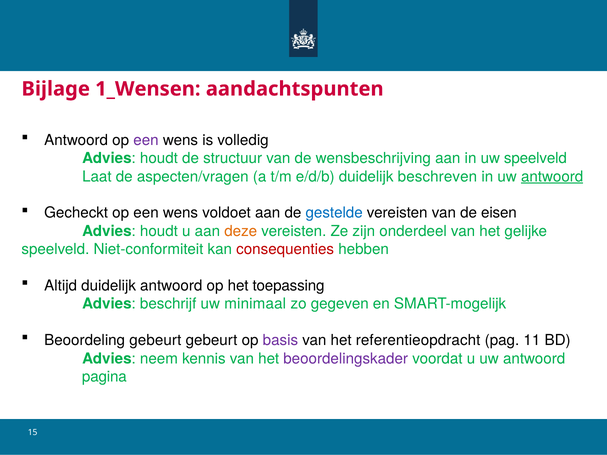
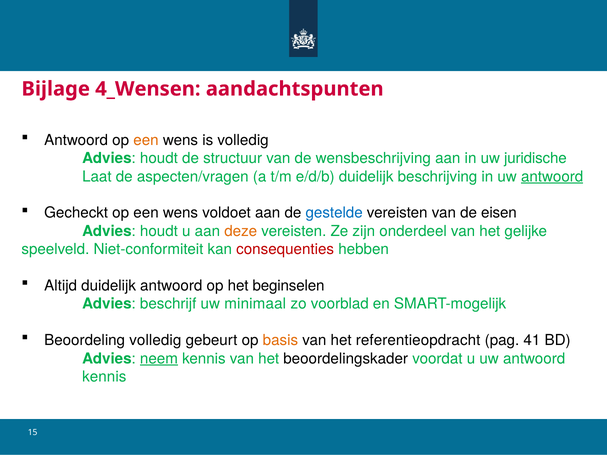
1_Wensen: 1_Wensen -> 4_Wensen
een at (146, 140) colour: purple -> orange
uw speelveld: speelveld -> juridische
beschreven: beschreven -> beschrijving
toepassing: toepassing -> beginselen
gegeven: gegeven -> voorblad
Beoordeling gebeurt: gebeurt -> volledig
basis colour: purple -> orange
11: 11 -> 41
neem underline: none -> present
beoordelingskader colour: purple -> black
pagina at (104, 377): pagina -> kennis
